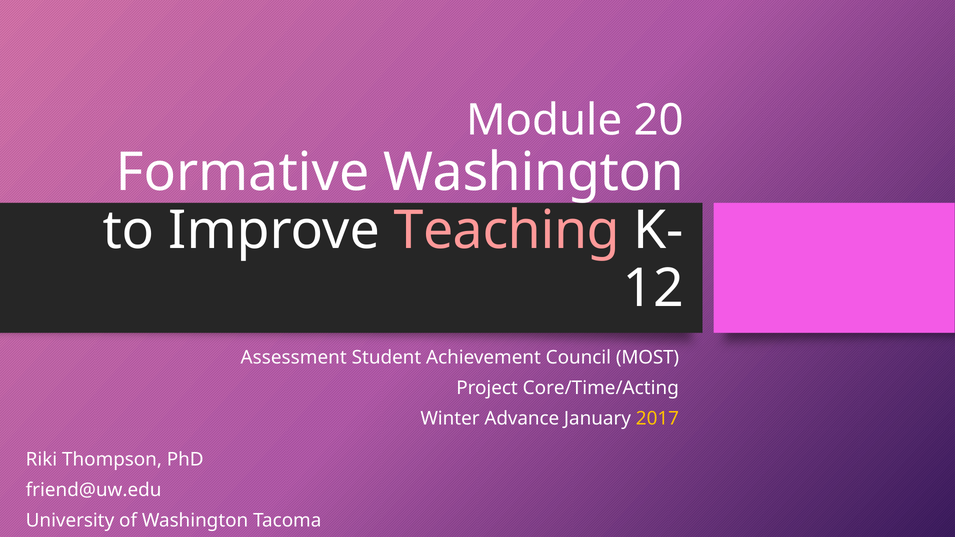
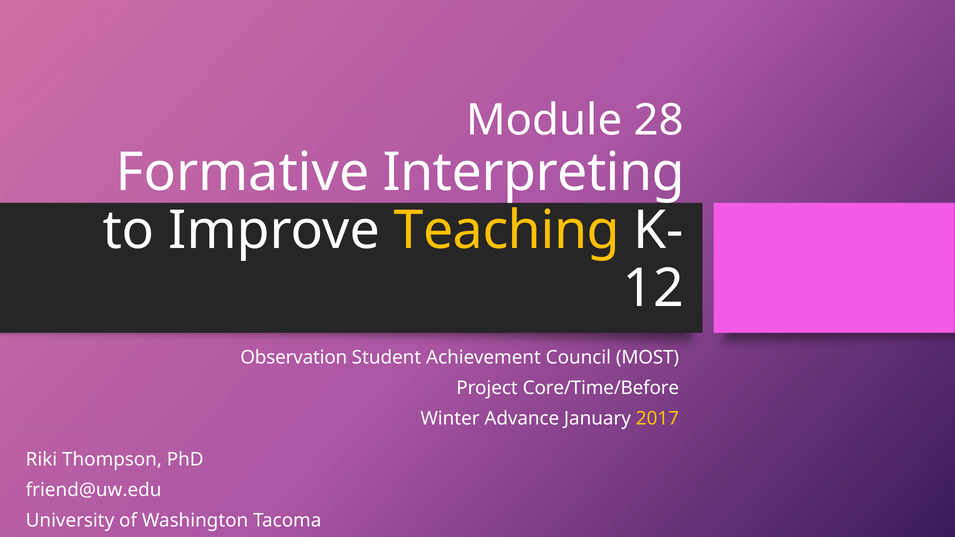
20: 20 -> 28
Formative Washington: Washington -> Interpreting
Teaching colour: pink -> yellow
Assessment: Assessment -> Observation
Core/Time/Acting: Core/Time/Acting -> Core/Time/Before
